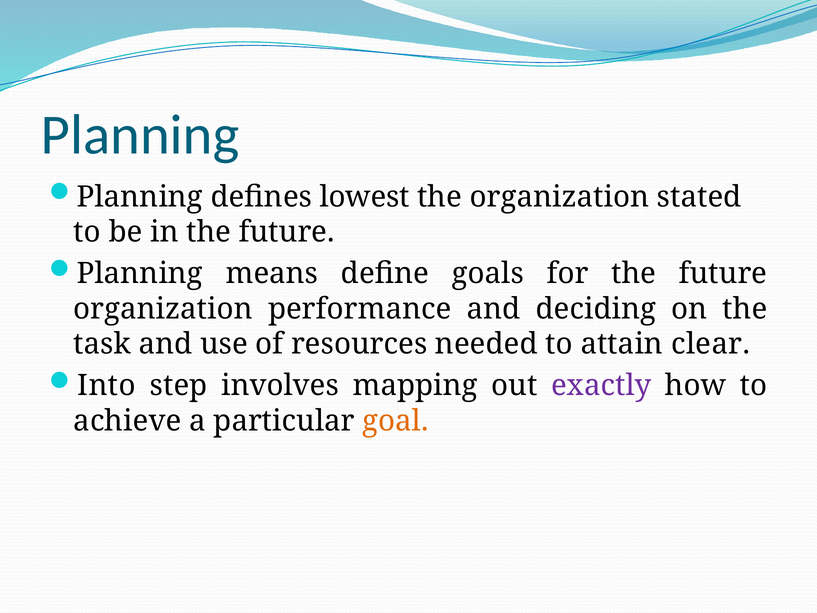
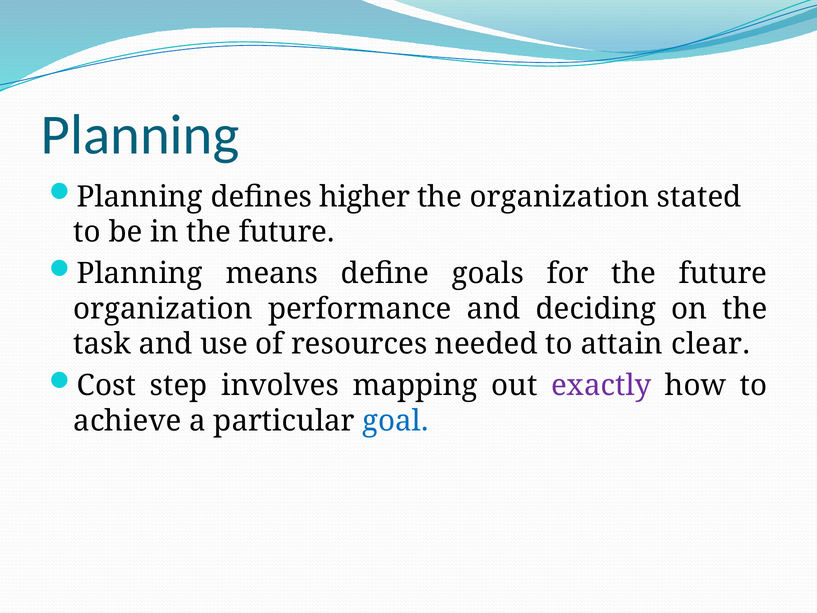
lowest: lowest -> higher
Into: Into -> Cost
goal colour: orange -> blue
